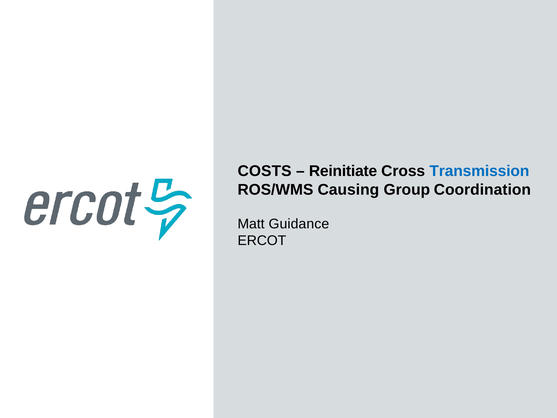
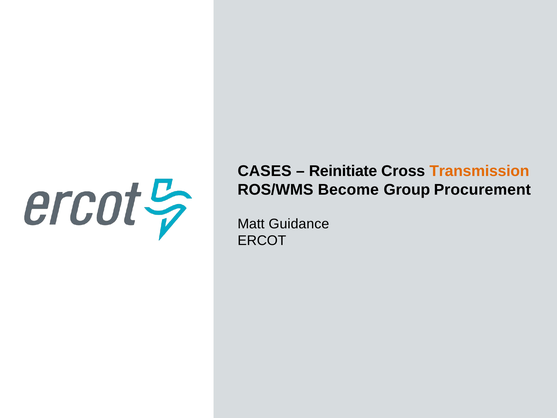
COSTS: COSTS -> CASES
Transmission colour: blue -> orange
Causing: Causing -> Become
Coordination: Coordination -> Procurement
